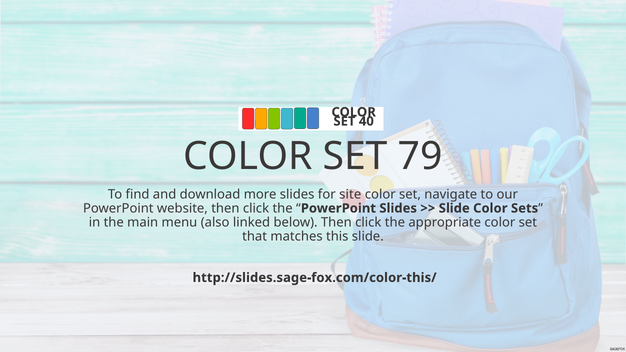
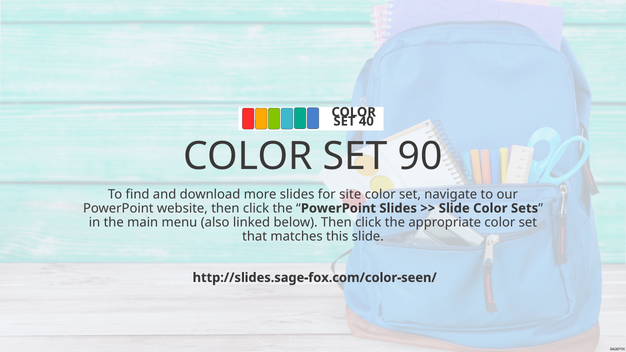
79: 79 -> 90
http://slides.sage-fox.com/color-this/: http://slides.sage-fox.com/color-this/ -> http://slides.sage-fox.com/color-seen/
